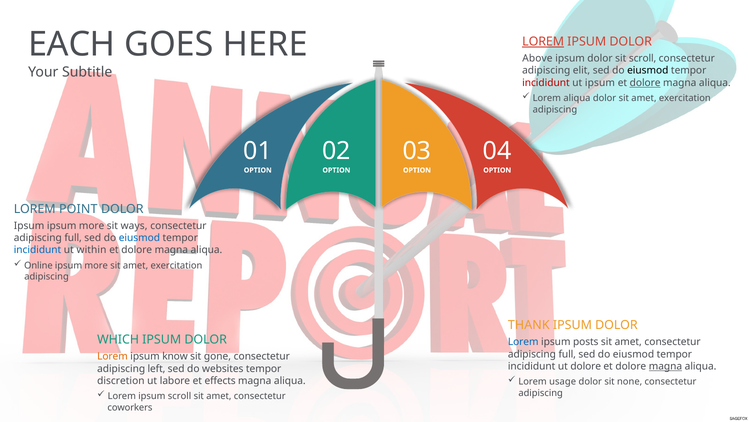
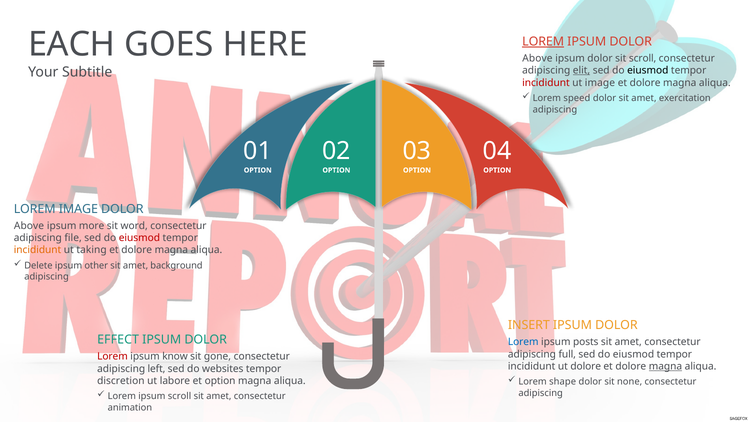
elit underline: none -> present
ut ipsum: ipsum -> image
dolore at (645, 83) underline: present -> none
Lorem aliqua: aliqua -> speed
LOREM POINT: POINT -> IMAGE
Ipsum at (29, 225): Ipsum -> Above
ways: ways -> word
full at (73, 238): full -> file
eiusmod at (139, 238) colour: blue -> red
incididunt at (38, 250) colour: blue -> orange
within: within -> taking
Online: Online -> Delete
more at (96, 265): more -> other
exercitation at (176, 265): exercitation -> background
THANK: THANK -> INSERT
WHICH: WHICH -> EFFECT
Lorem at (112, 356) colour: orange -> red
usage: usage -> shape
et effects: effects -> option
coworkers: coworkers -> animation
